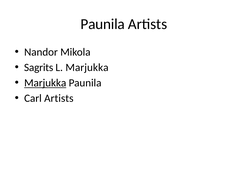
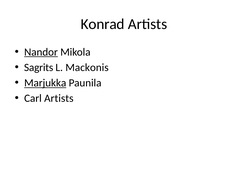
Paunila at (103, 24): Paunila -> Konrad
Nandor underline: none -> present
L Marjukka: Marjukka -> Mackonis
